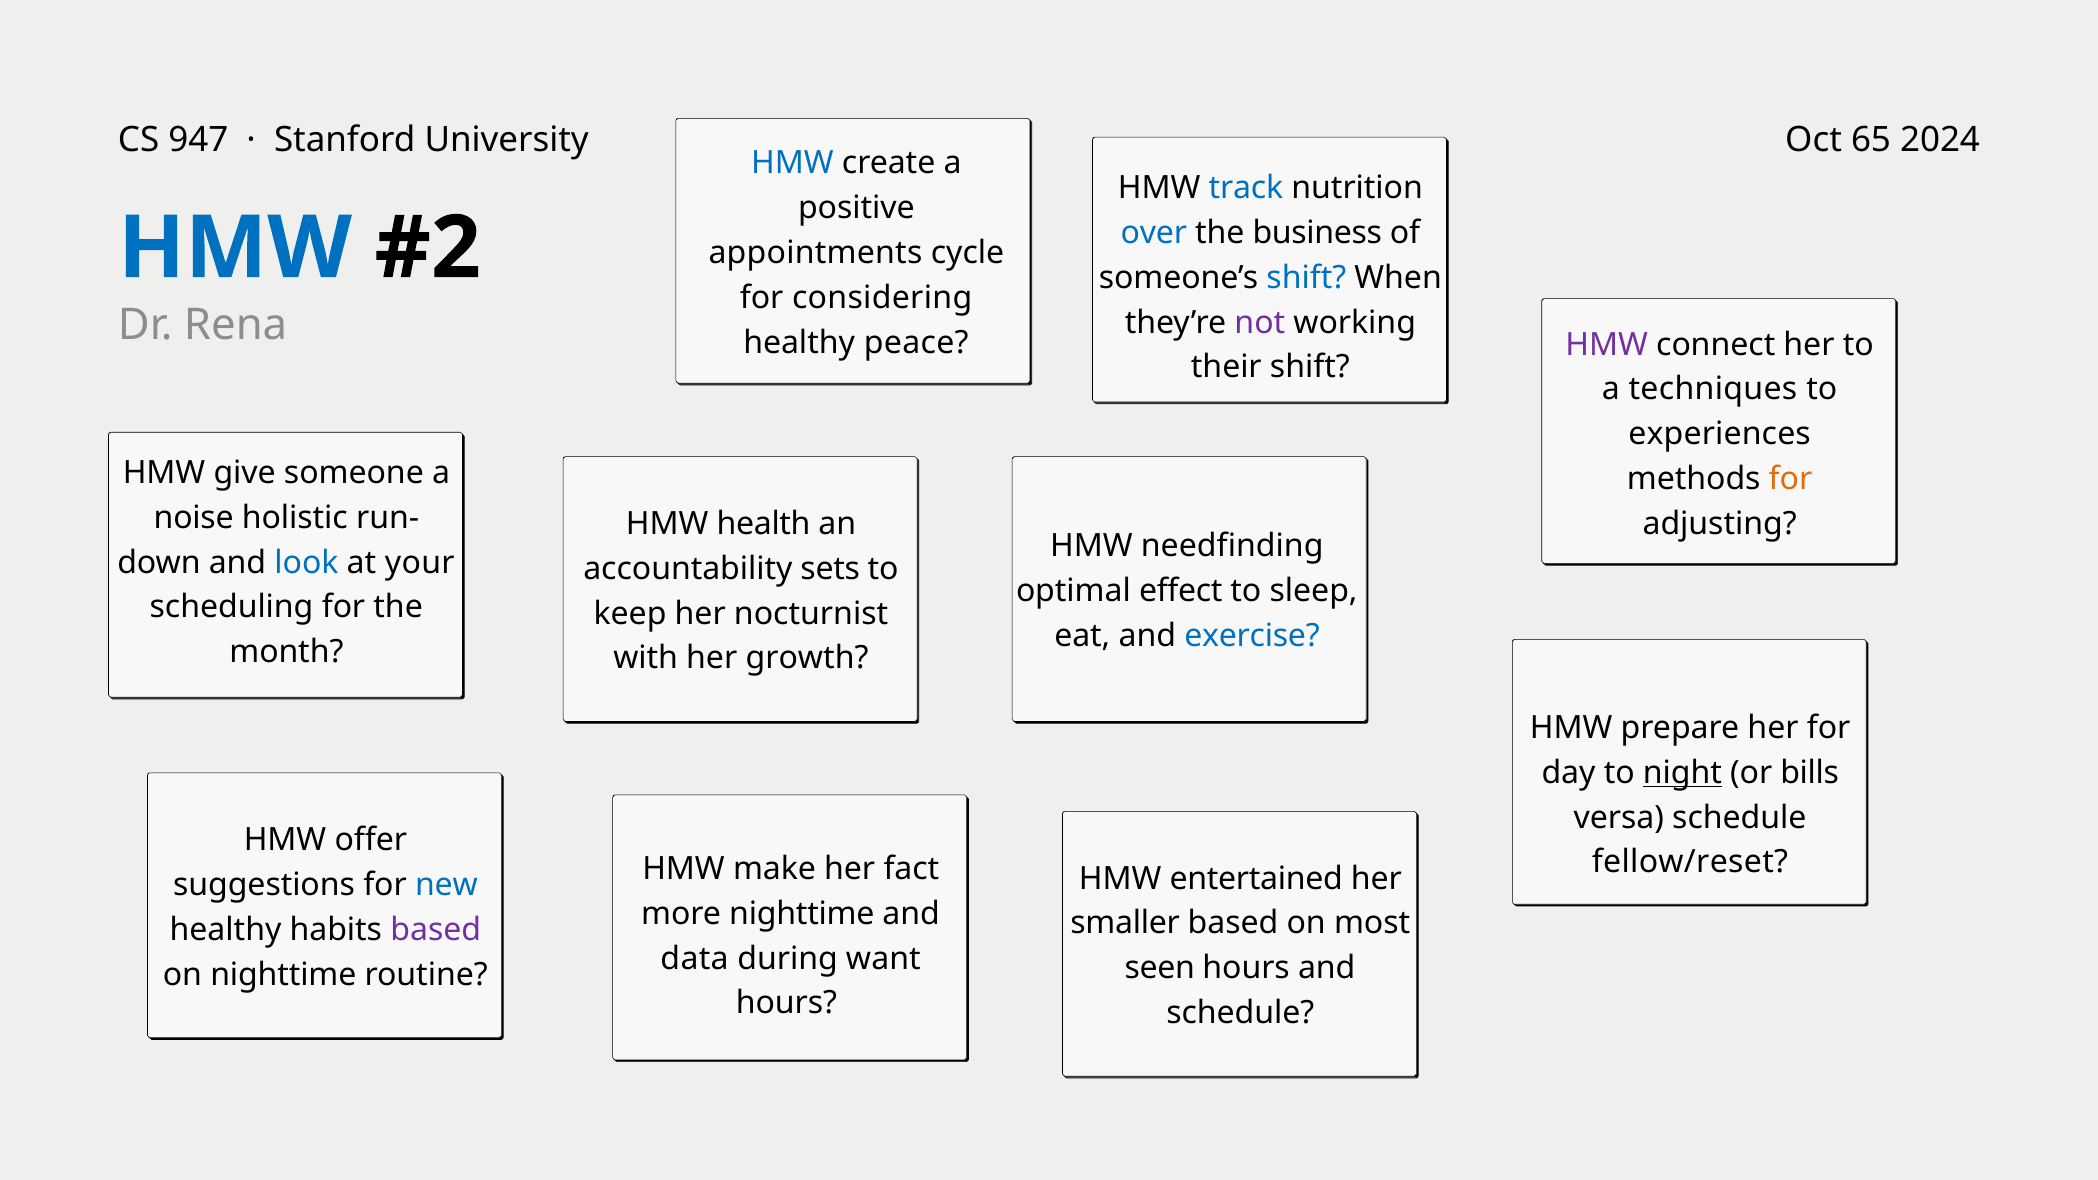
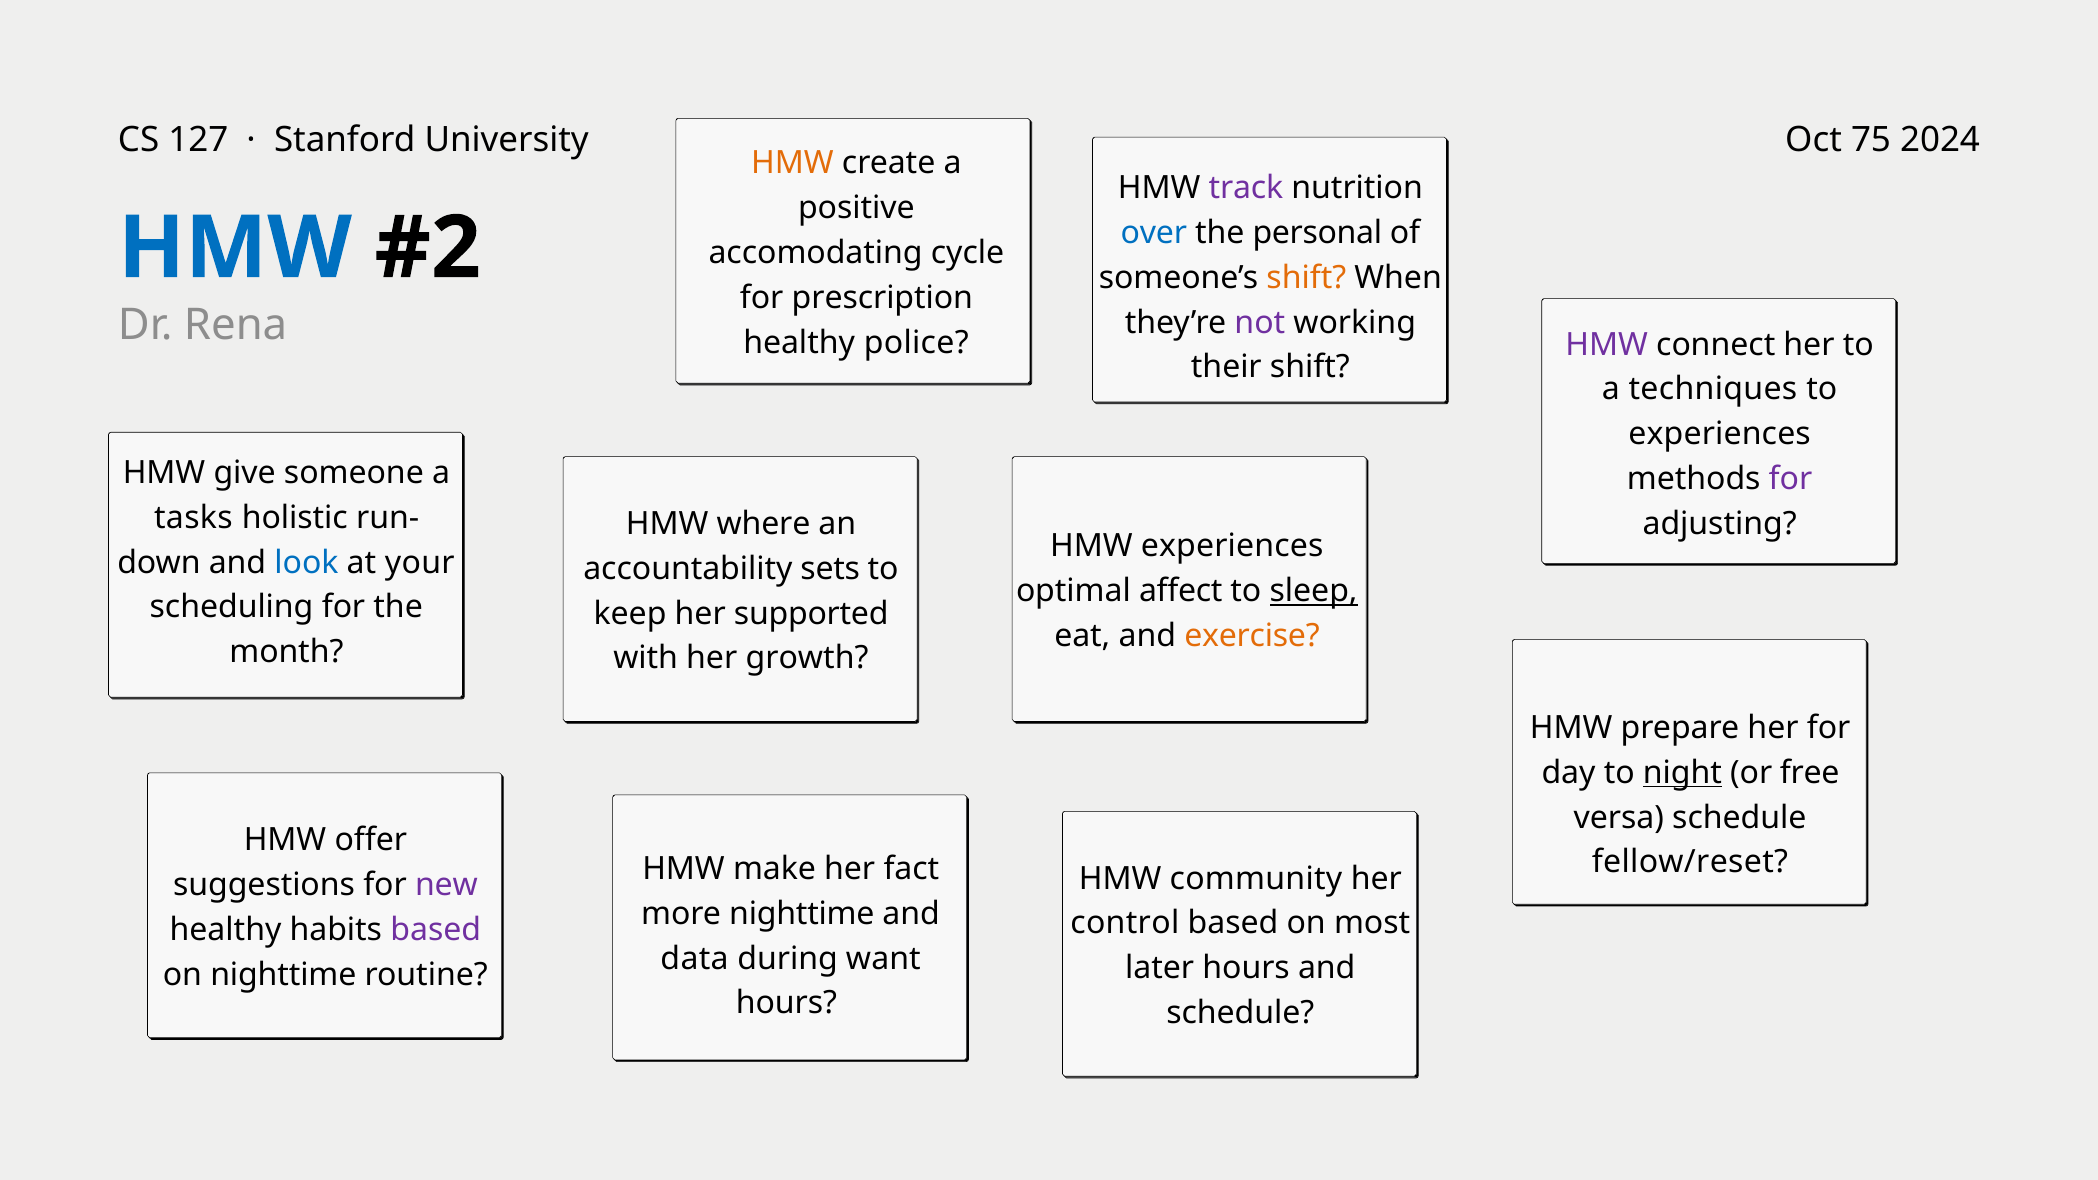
947: 947 -> 127
65: 65 -> 75
HMW at (792, 163) colour: blue -> orange
track colour: blue -> purple
business: business -> personal
appointments: appointments -> accomodating
shift at (1306, 278) colour: blue -> orange
considering: considering -> prescription
peace: peace -> police
for at (1790, 479) colour: orange -> purple
noise: noise -> tasks
health: health -> where
HMW needfinding: needfinding -> experiences
effect: effect -> affect
sleep underline: none -> present
nocturnist: nocturnist -> supported
exercise colour: blue -> orange
bills: bills -> free
entertained: entertained -> community
new colour: blue -> purple
smaller: smaller -> control
seen: seen -> later
